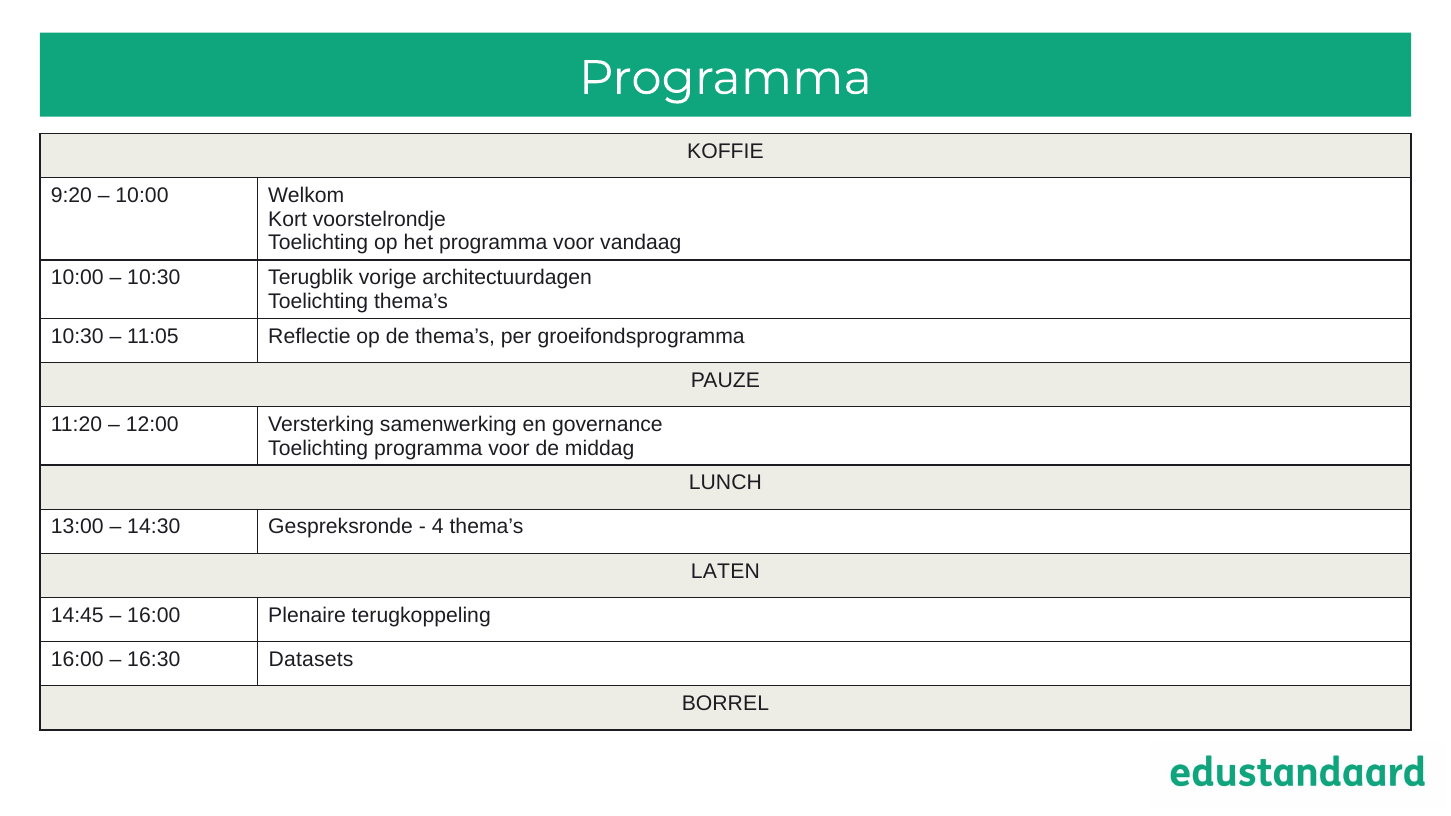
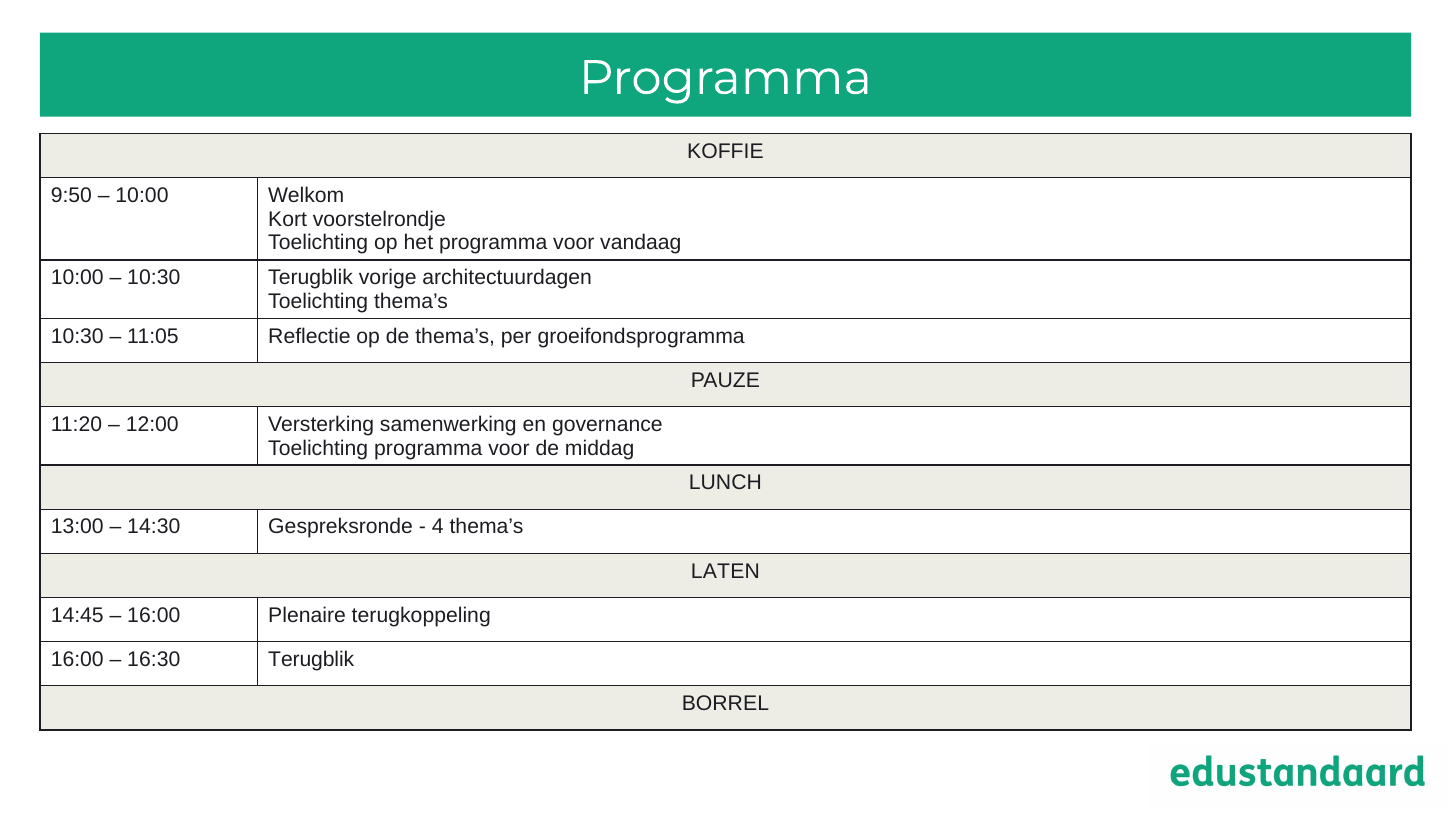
9:20: 9:20 -> 9:50
16:30 Datasets: Datasets -> Terugblik
